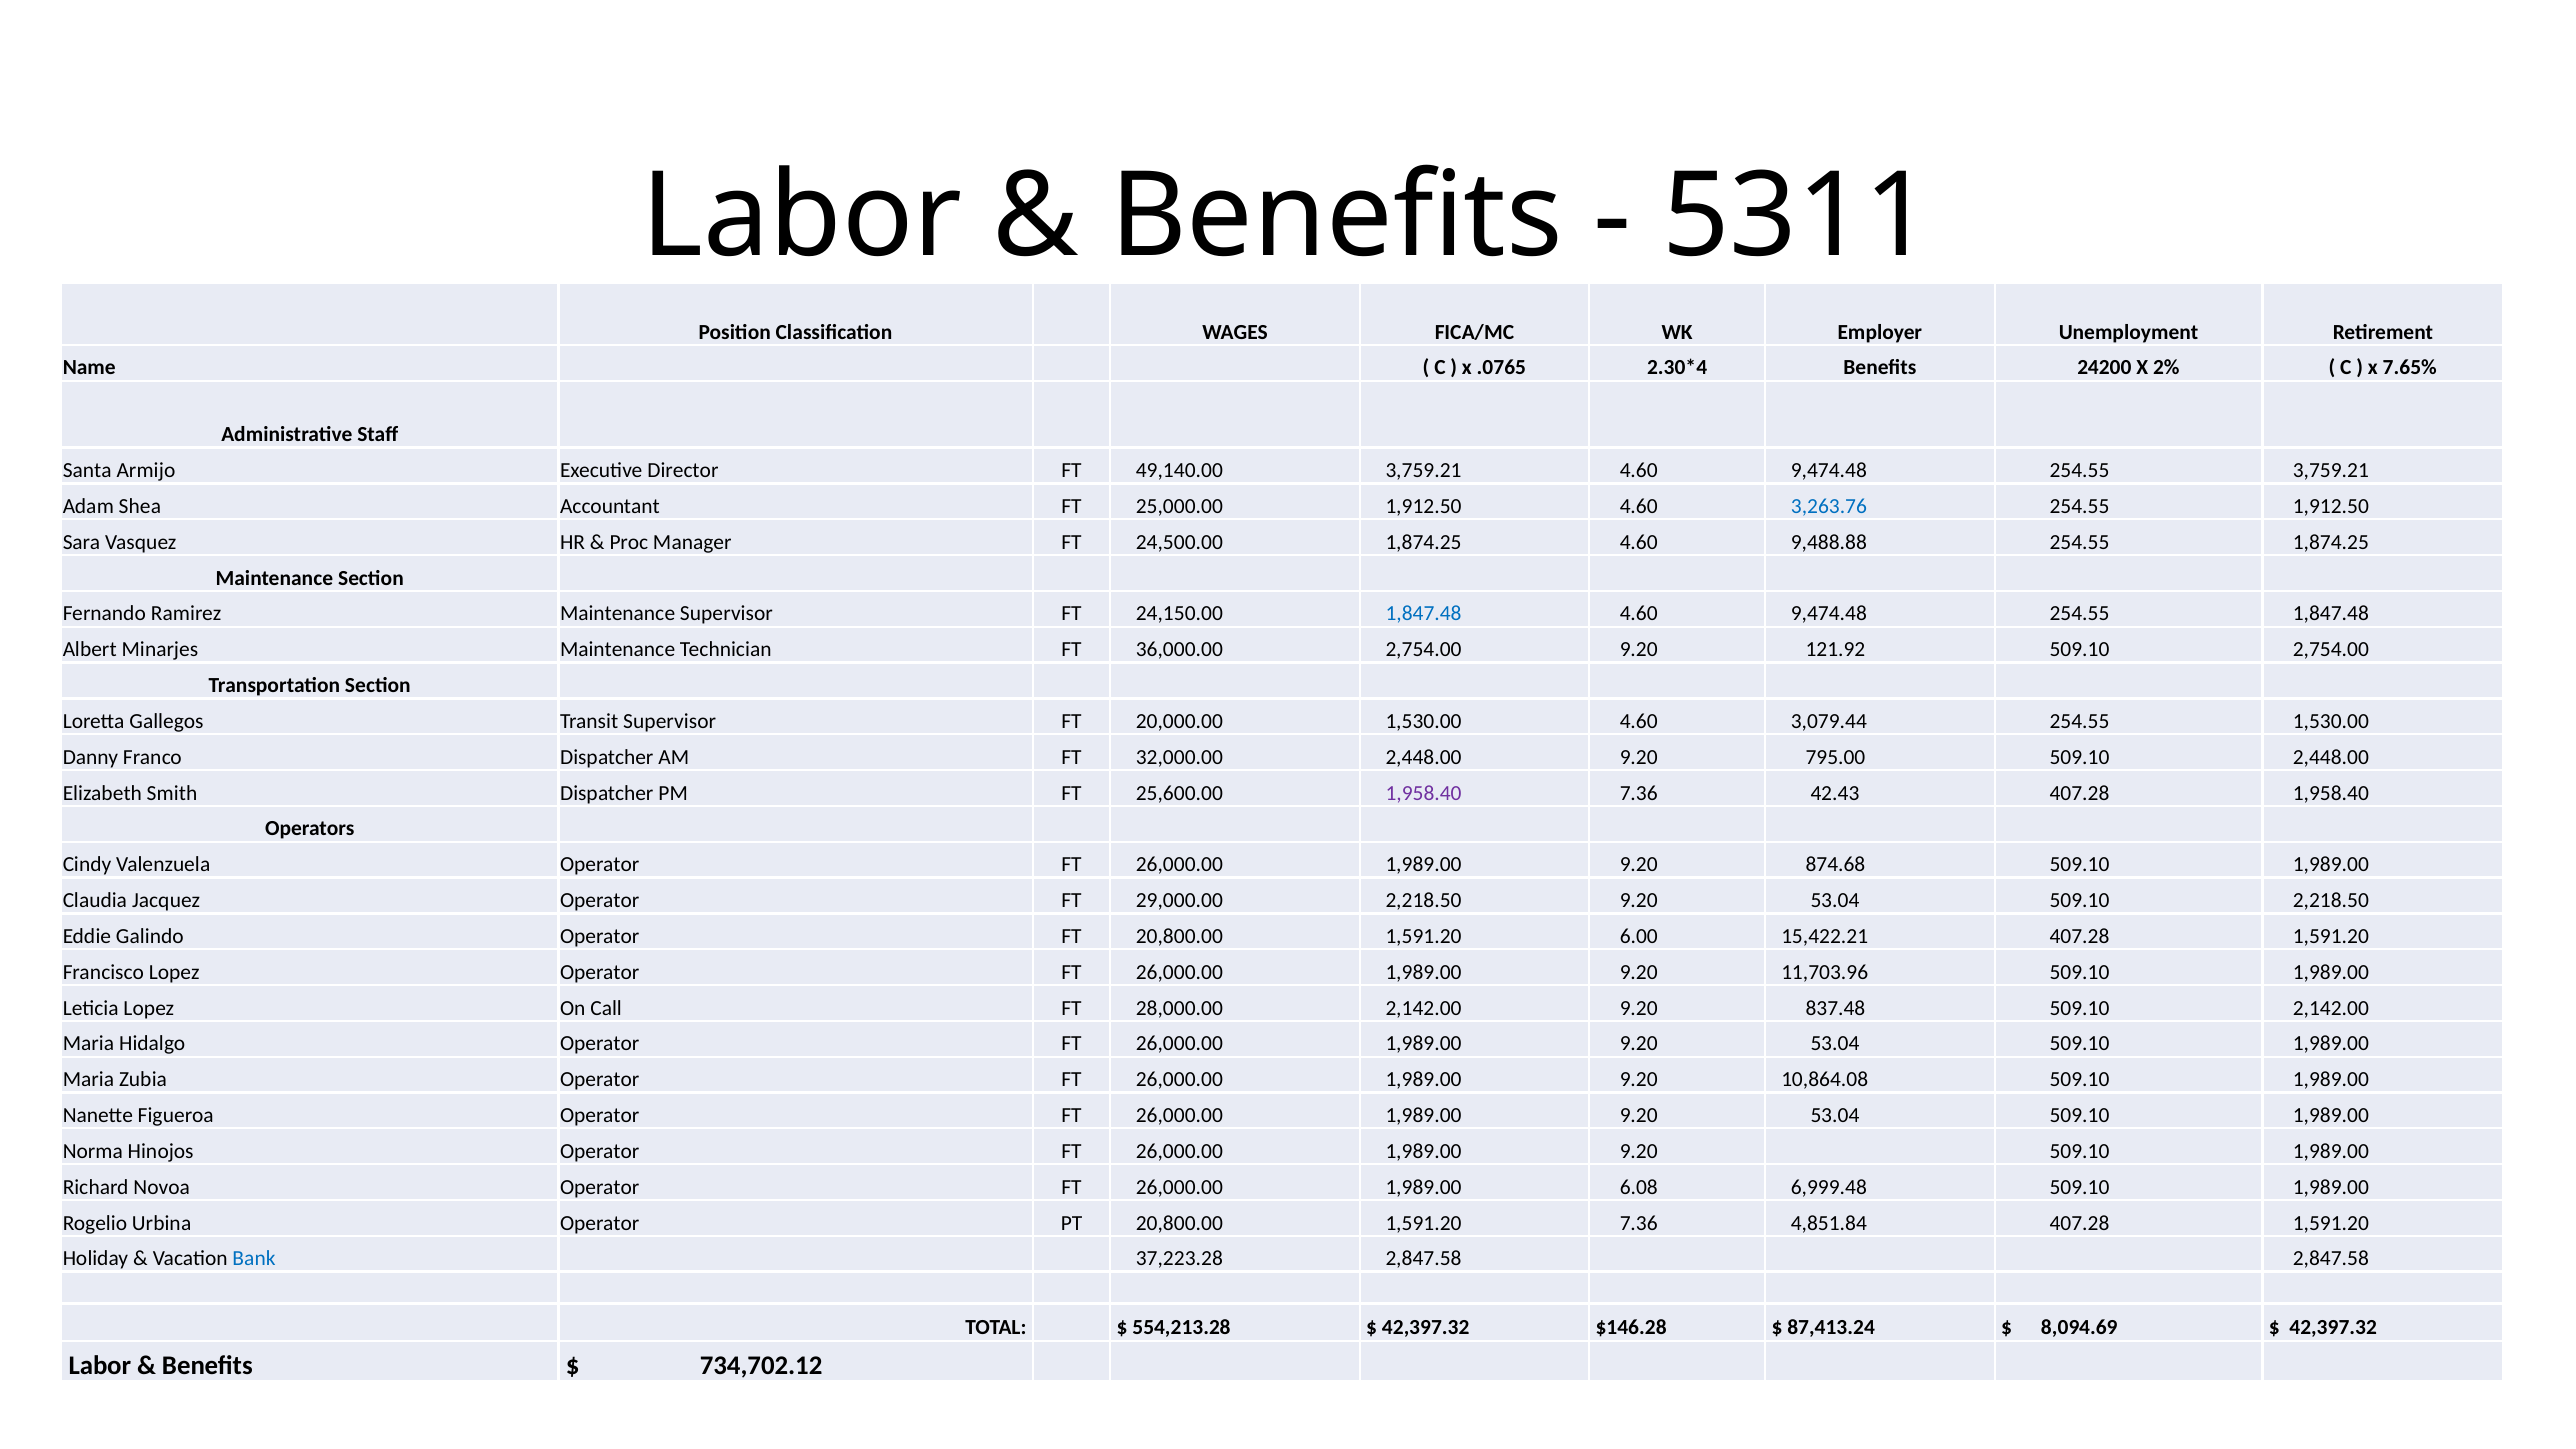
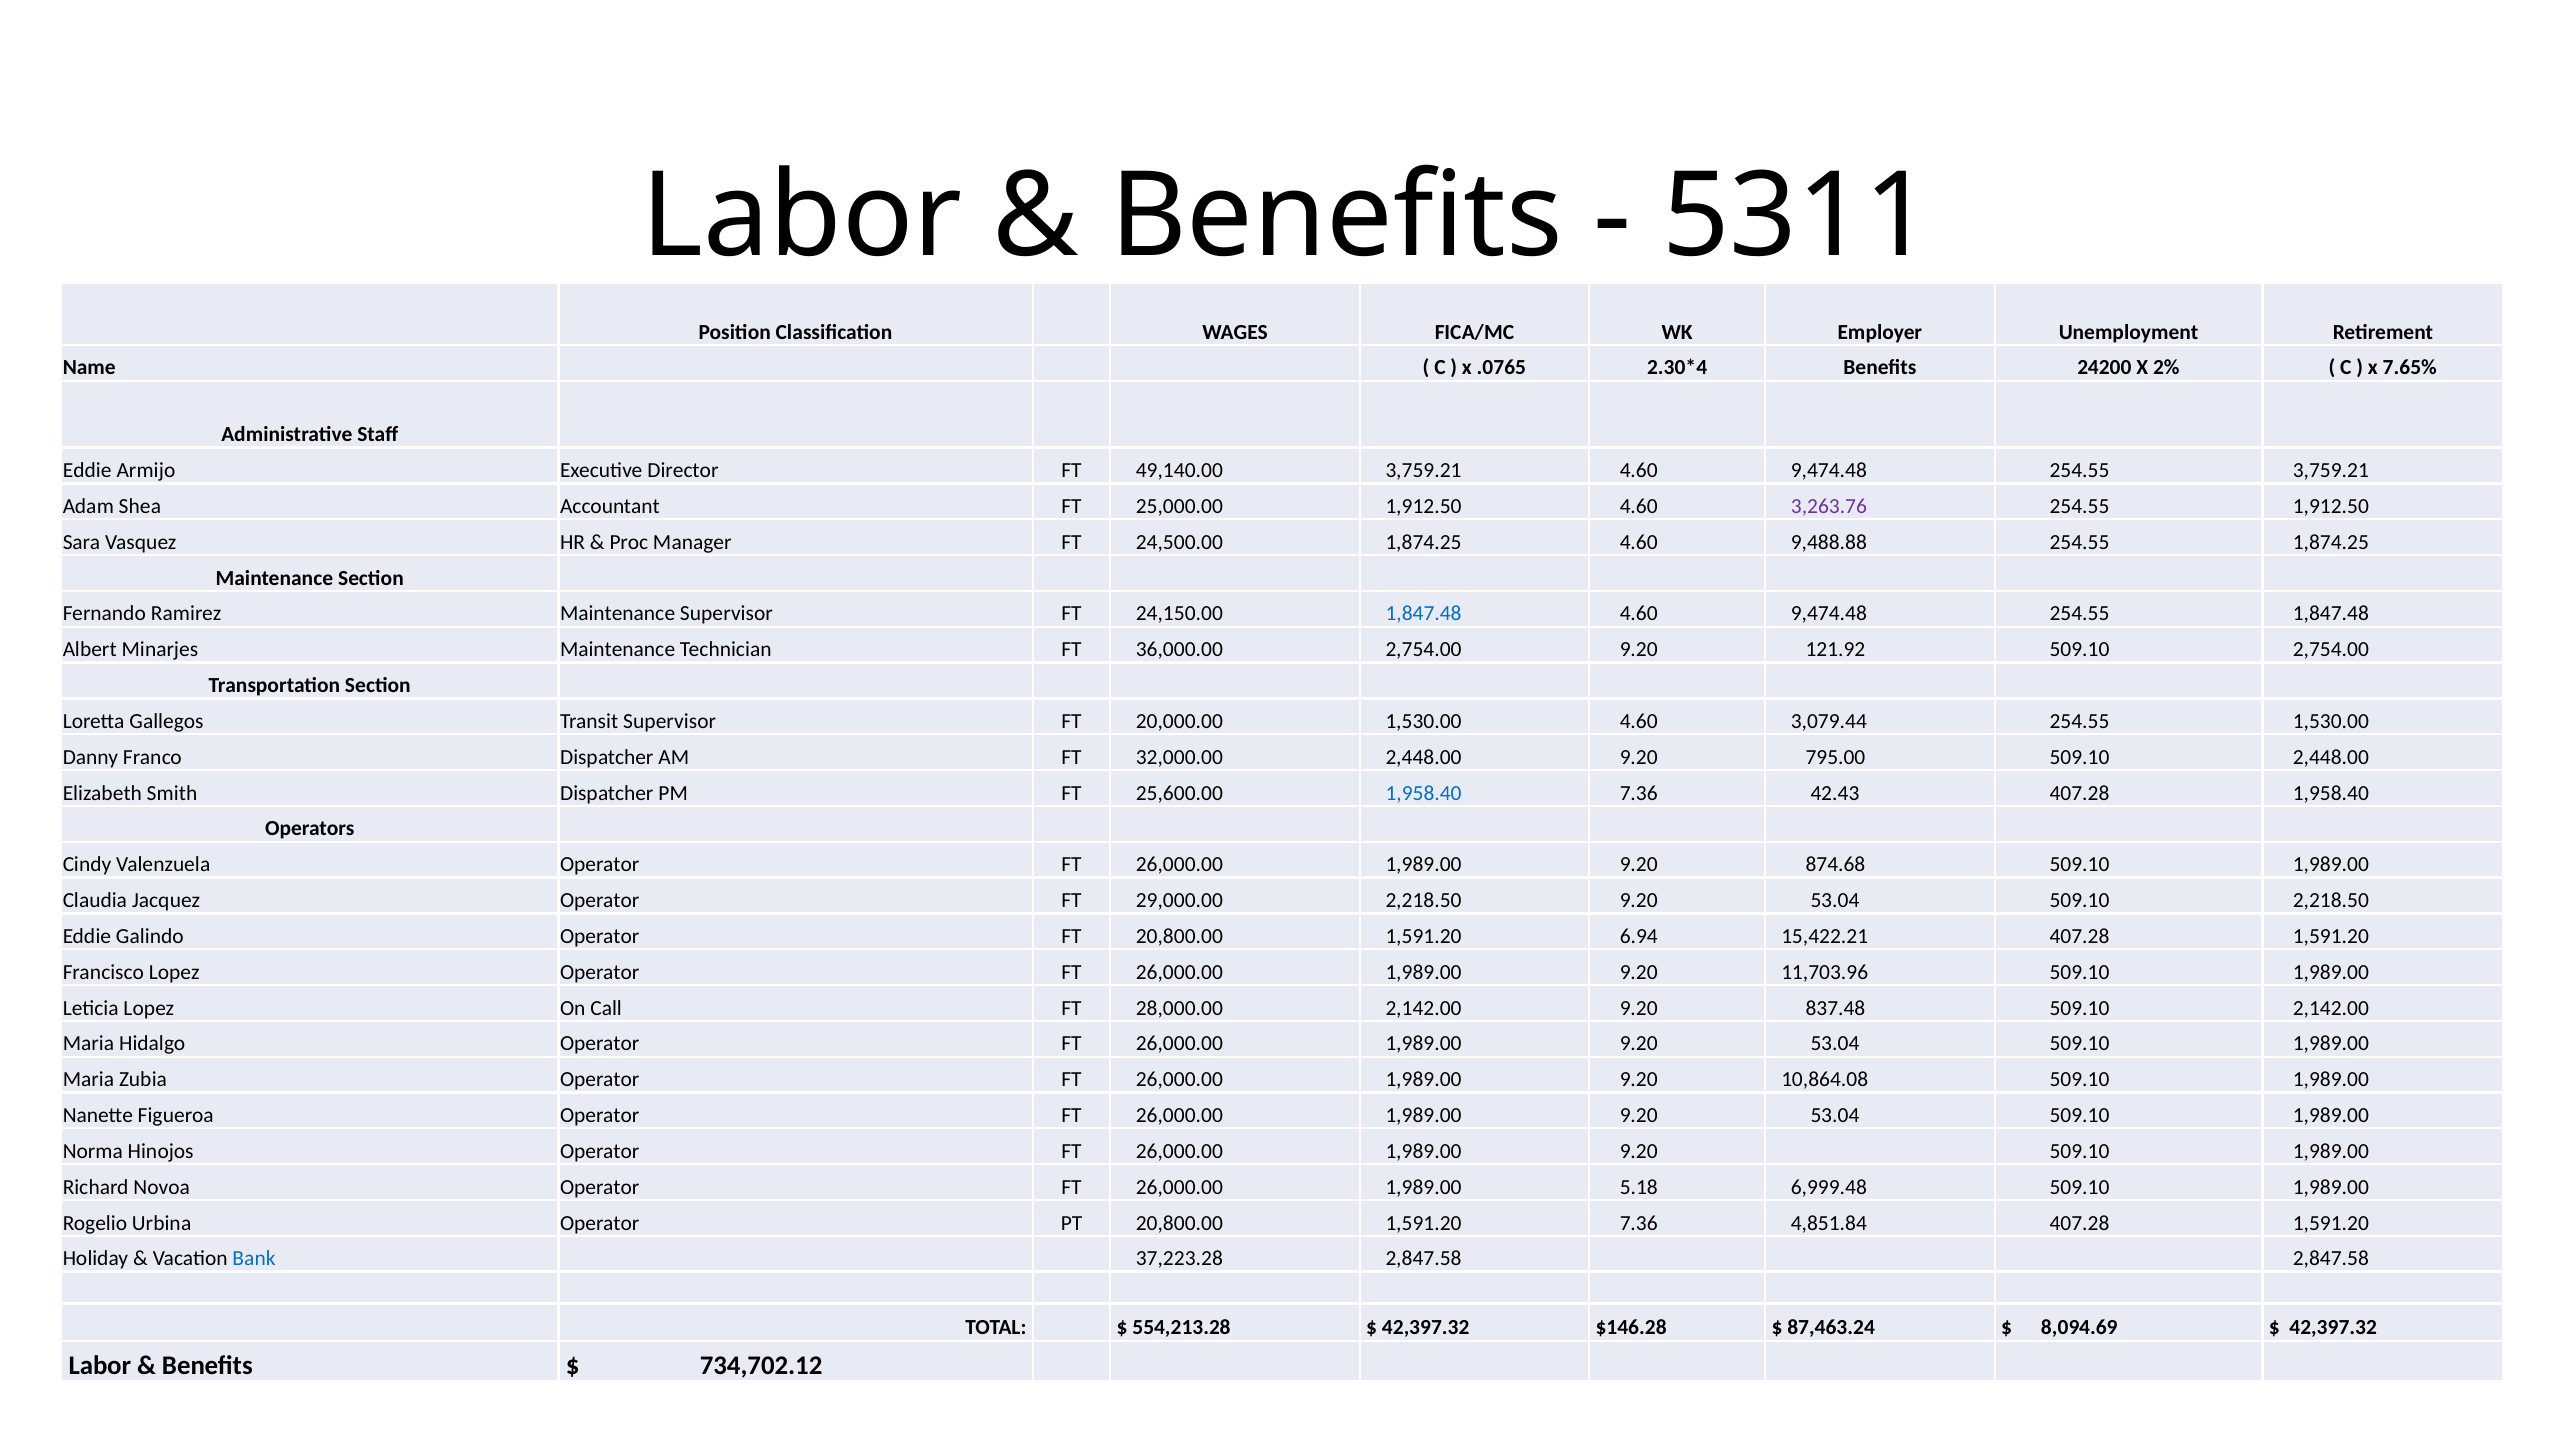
Santa at (87, 471): Santa -> Eddie
3,263.76 colour: blue -> purple
1,958.40 at (1424, 793) colour: purple -> blue
6.00: 6.00 -> 6.94
6.08: 6.08 -> 5.18
87,413.24: 87,413.24 -> 87,463.24
